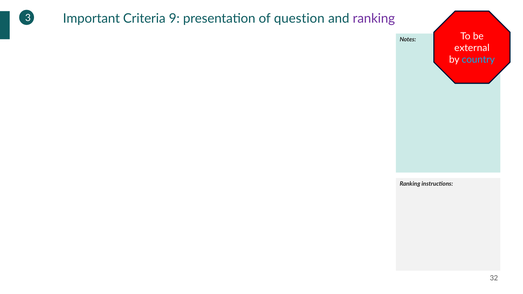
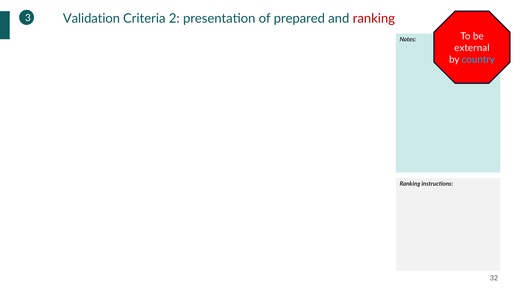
Important: Important -> Validation
9: 9 -> 2
question: question -> prepared
ranking at (374, 18) colour: purple -> red
